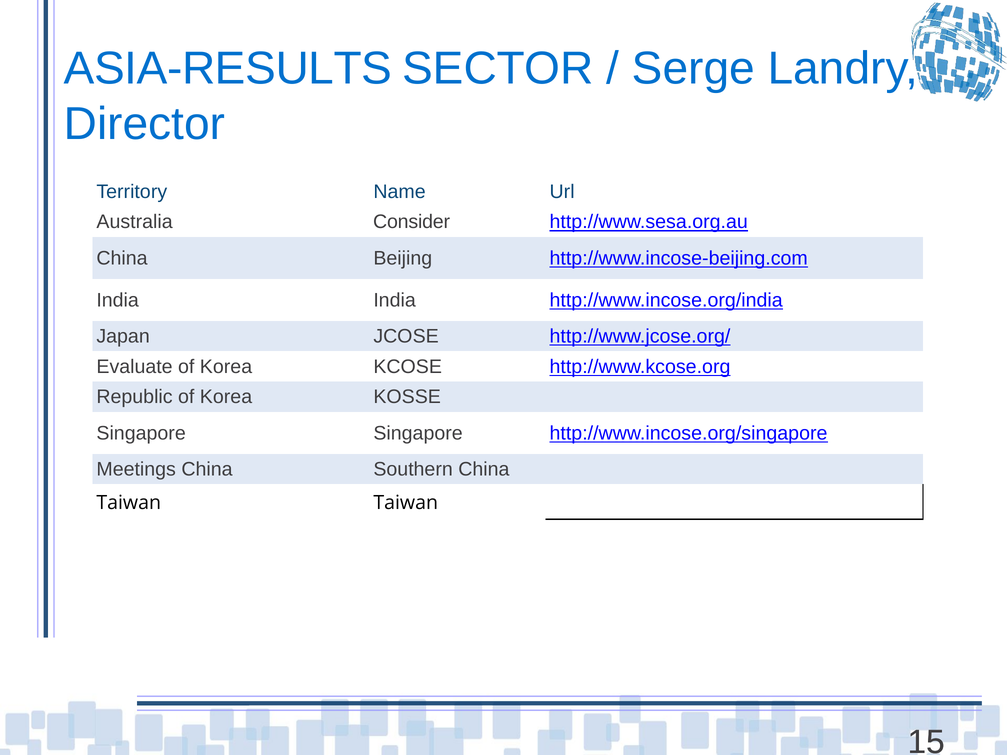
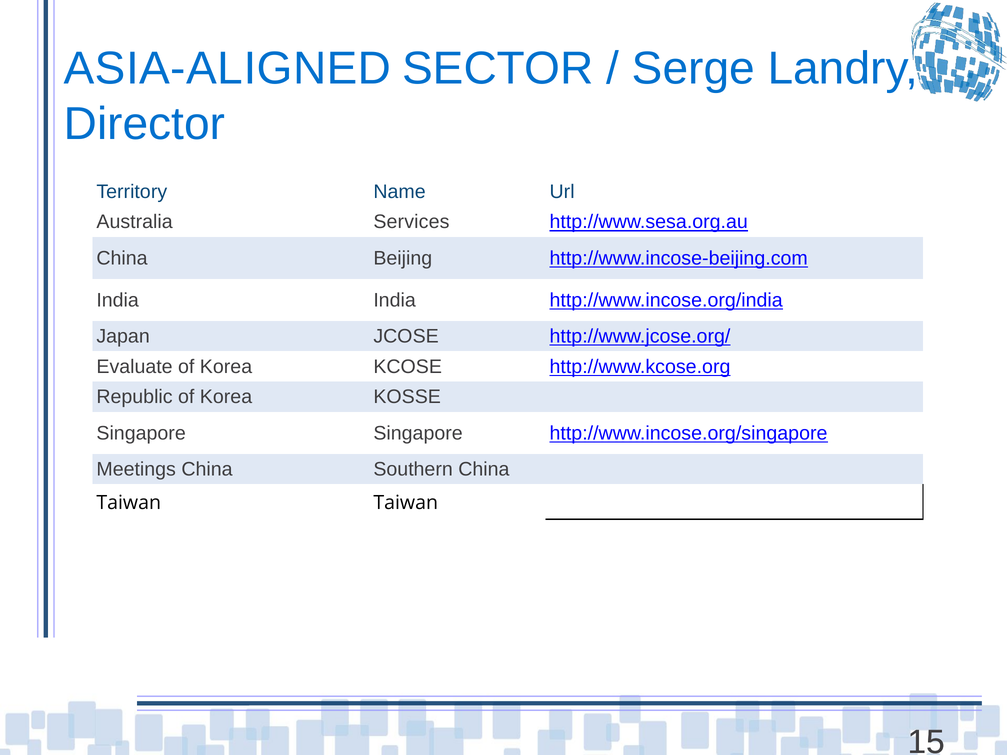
ASIA-RESULTS: ASIA-RESULTS -> ASIA-ALIGNED
Consider: Consider -> Services
